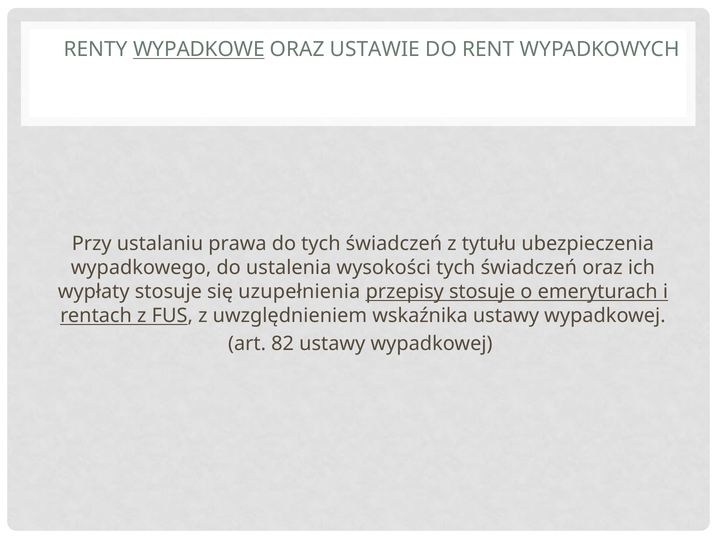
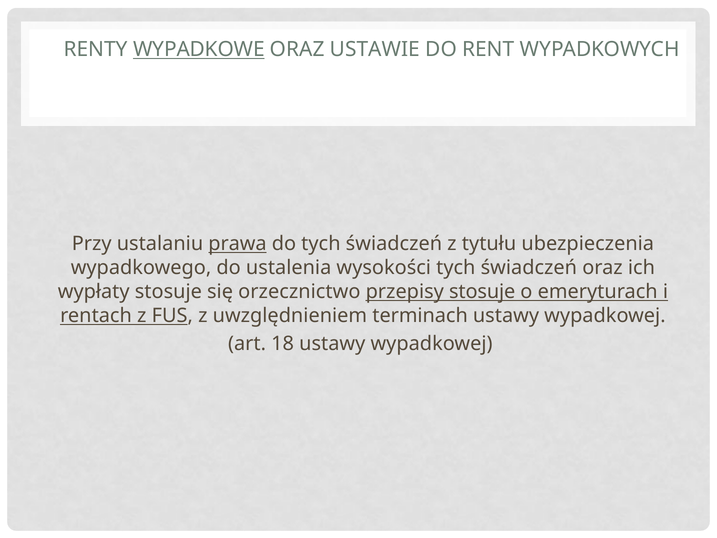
prawa underline: none -> present
uzupełnienia: uzupełnienia -> orzecznictwo
wskaźnika: wskaźnika -> terminach
82: 82 -> 18
